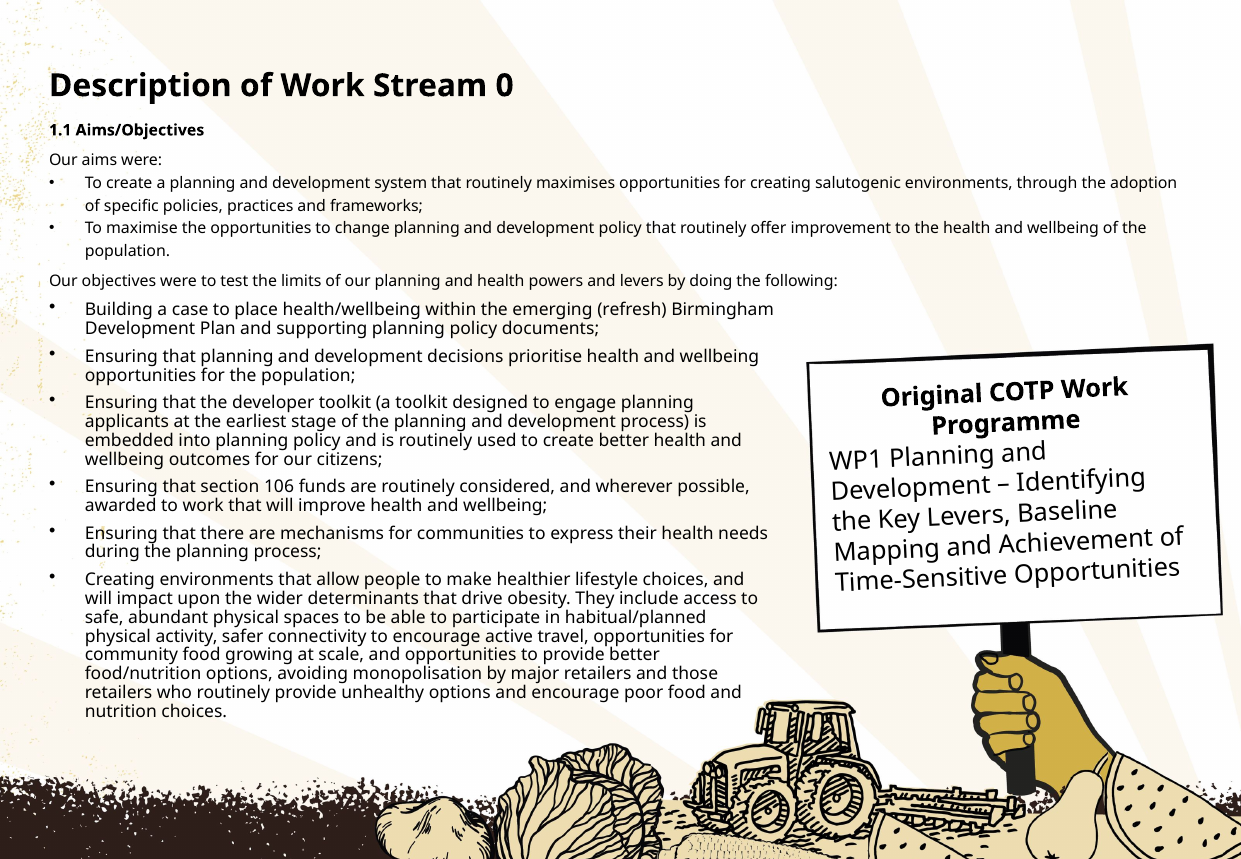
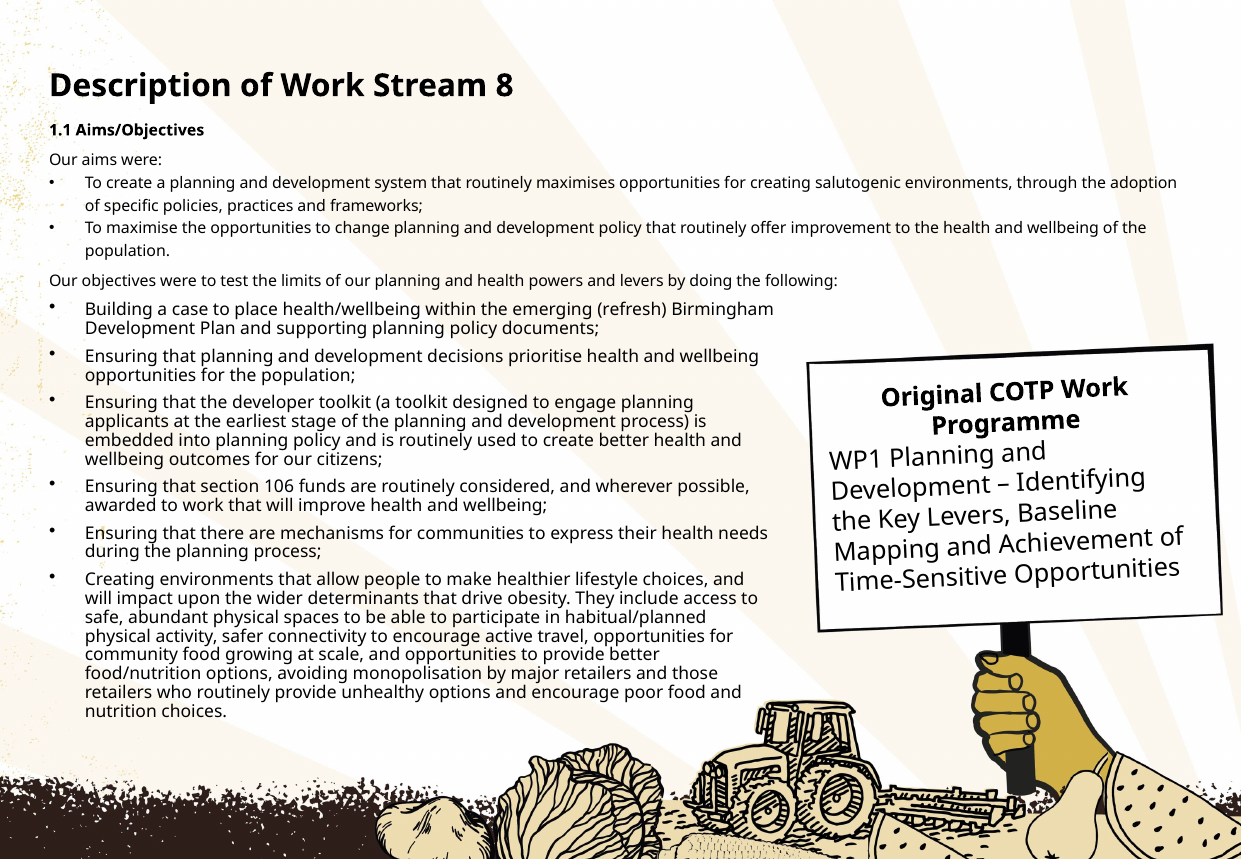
0: 0 -> 8
